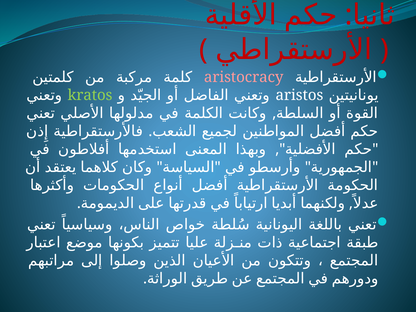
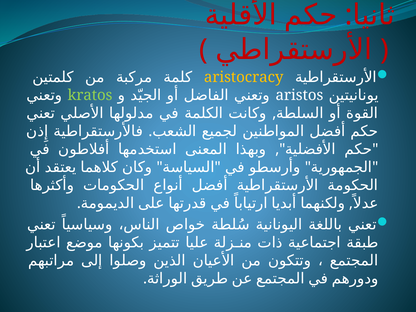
aristocracy colour: pink -> yellow
